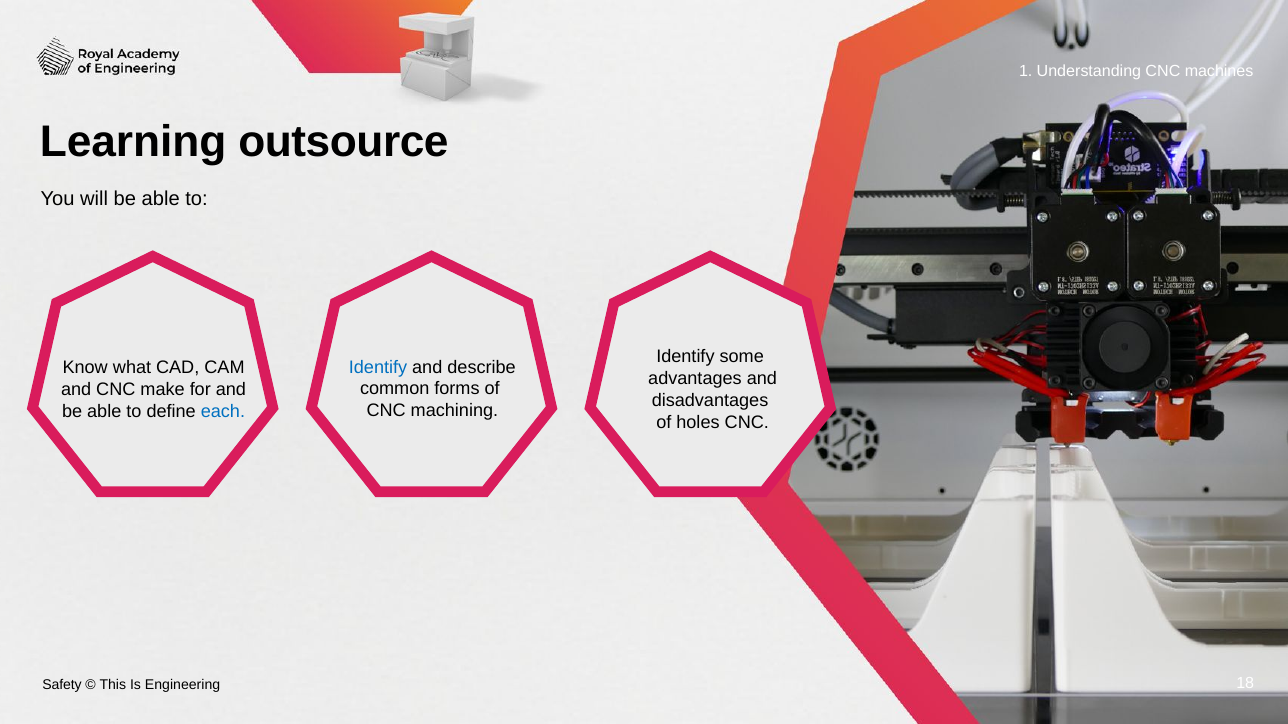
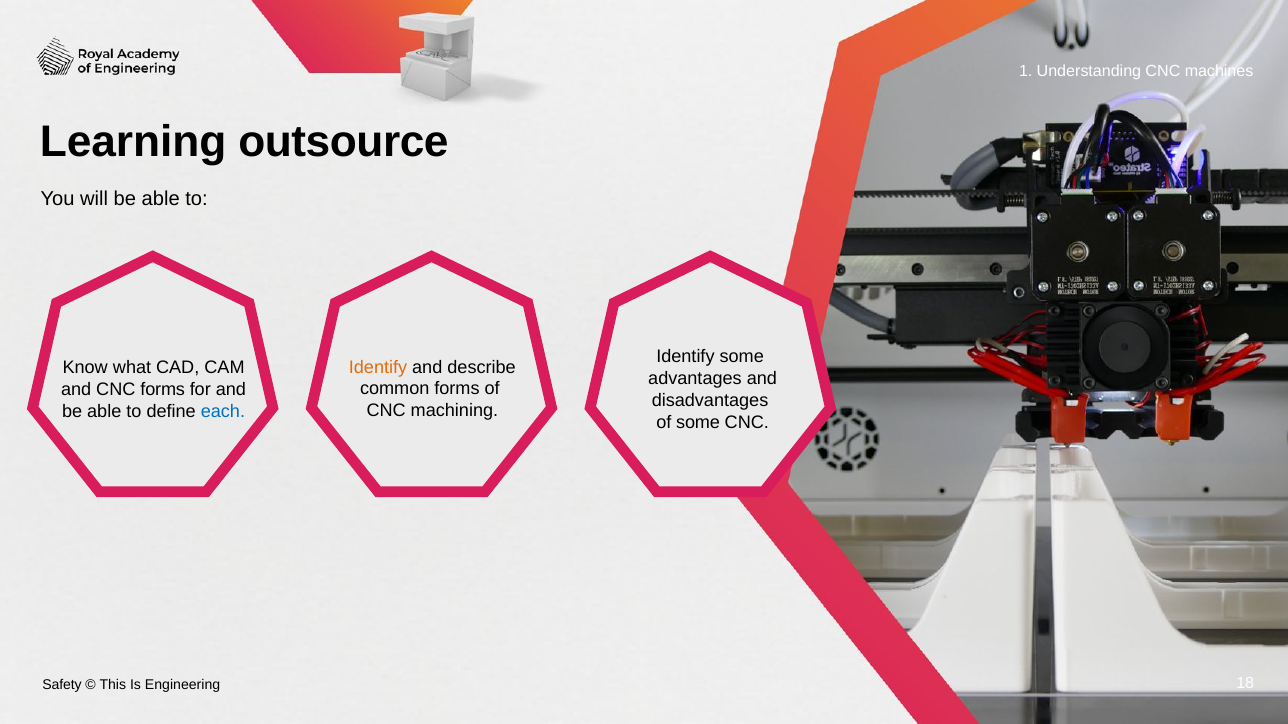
Identify at (378, 368) colour: blue -> orange
CNC make: make -> forms
of holes: holes -> some
